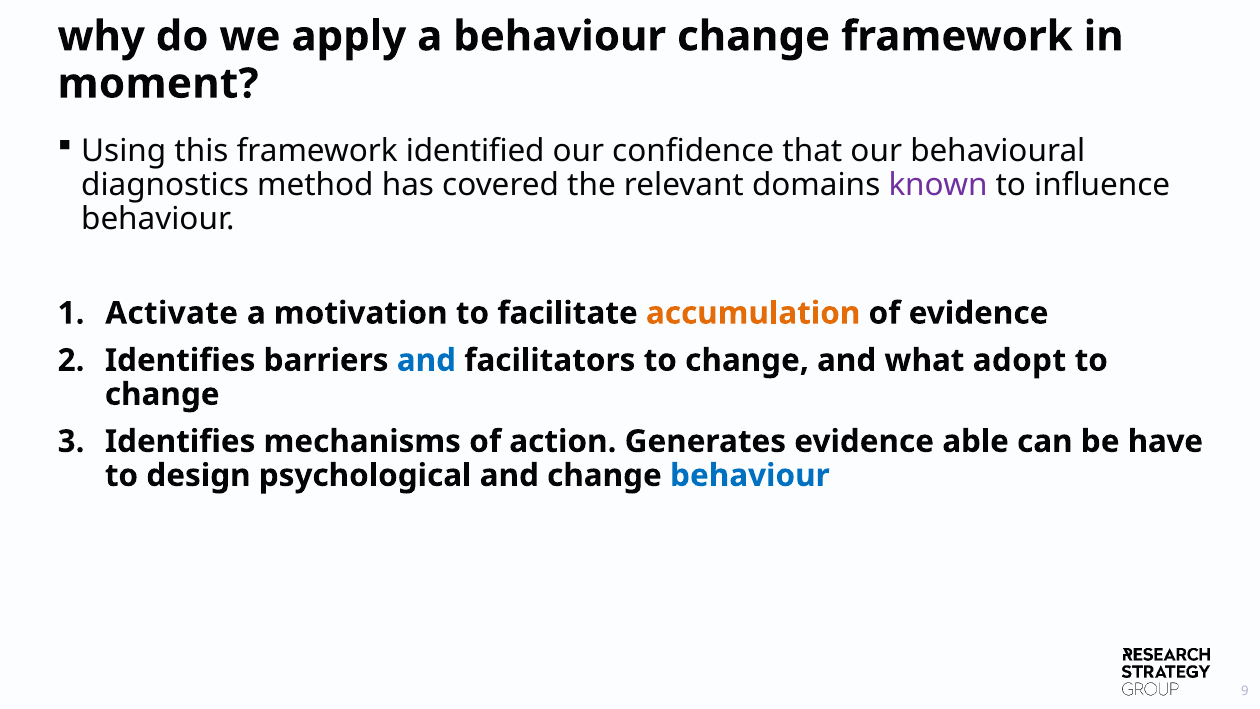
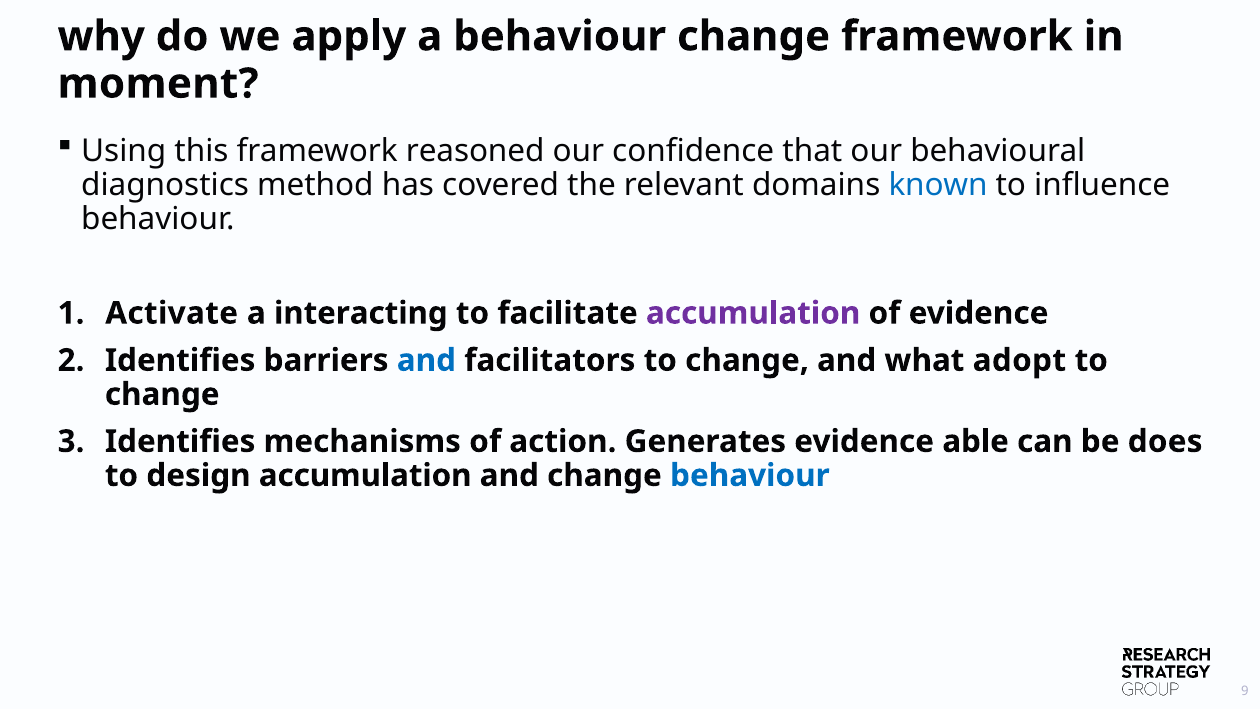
identified: identified -> reasoned
known colour: purple -> blue
motivation: motivation -> interacting
accumulation at (753, 313) colour: orange -> purple
have: have -> does
design psychological: psychological -> accumulation
